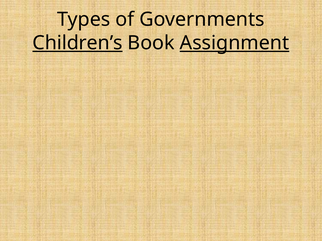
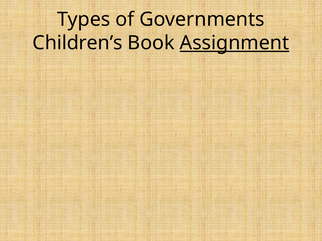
Children’s underline: present -> none
